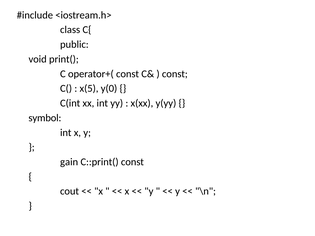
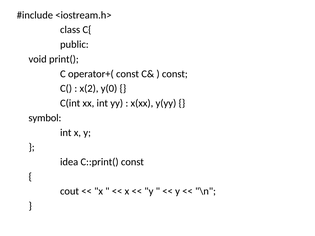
x(5: x(5 -> x(2
gain: gain -> idea
